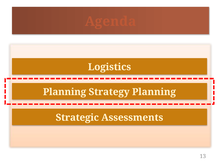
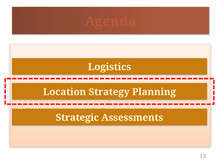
Planning at (65, 92): Planning -> Location
